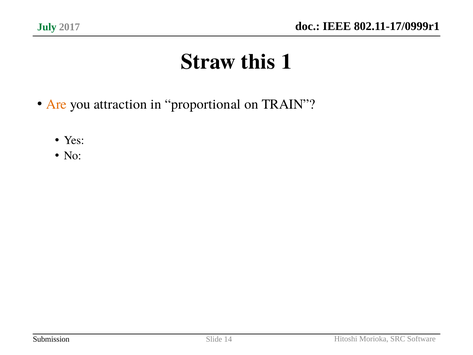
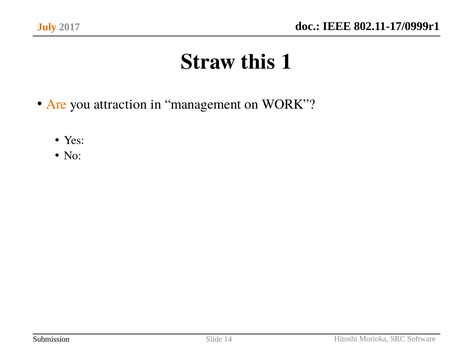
July colour: green -> orange
proportional: proportional -> management
TRAIN: TRAIN -> WORK
